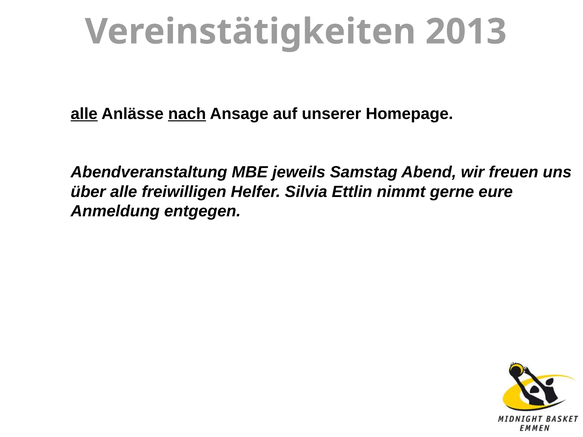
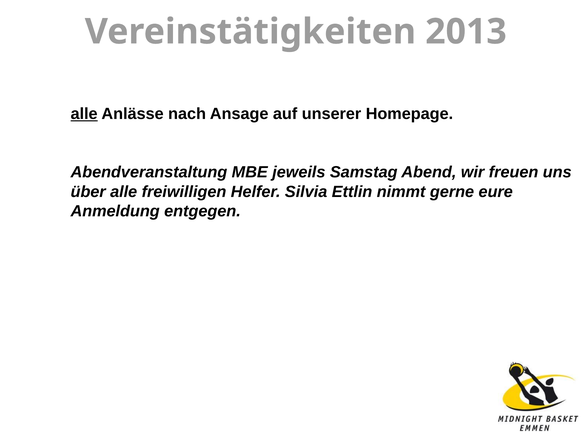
nach underline: present -> none
